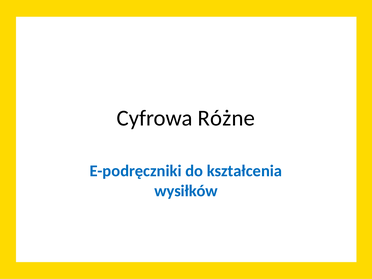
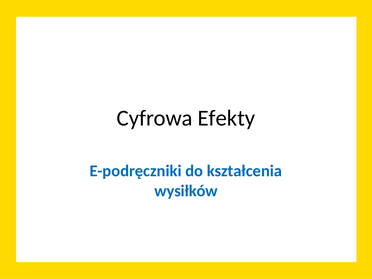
Różne: Różne -> Efekty
